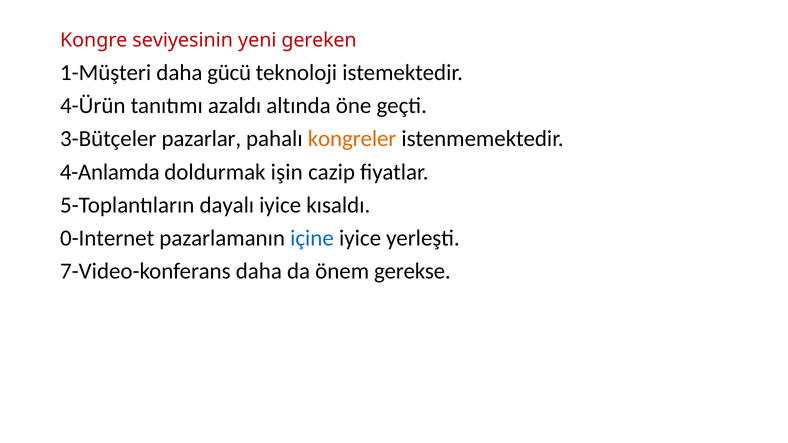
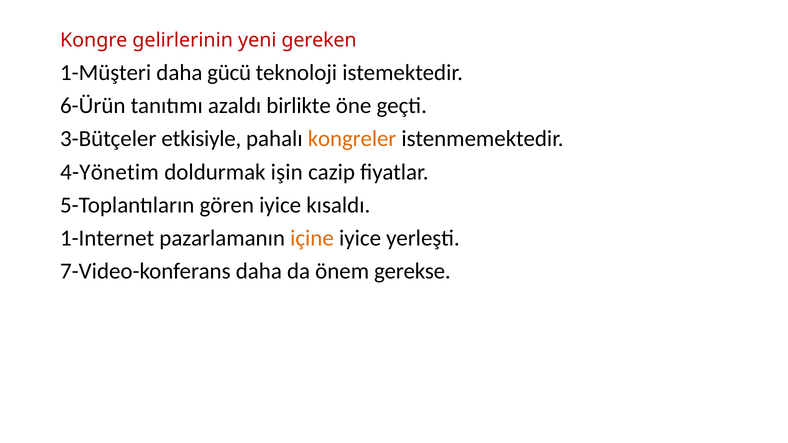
seviyesinin: seviyesinin -> gelirlerinin
4-Ürün: 4-Ürün -> 6-Ürün
altında: altında -> birlikte
pazarlar: pazarlar -> etkisiyle
4-Anlamda: 4-Anlamda -> 4-Yönetim
dayalı: dayalı -> gören
0-Internet: 0-Internet -> 1-Internet
içine colour: blue -> orange
